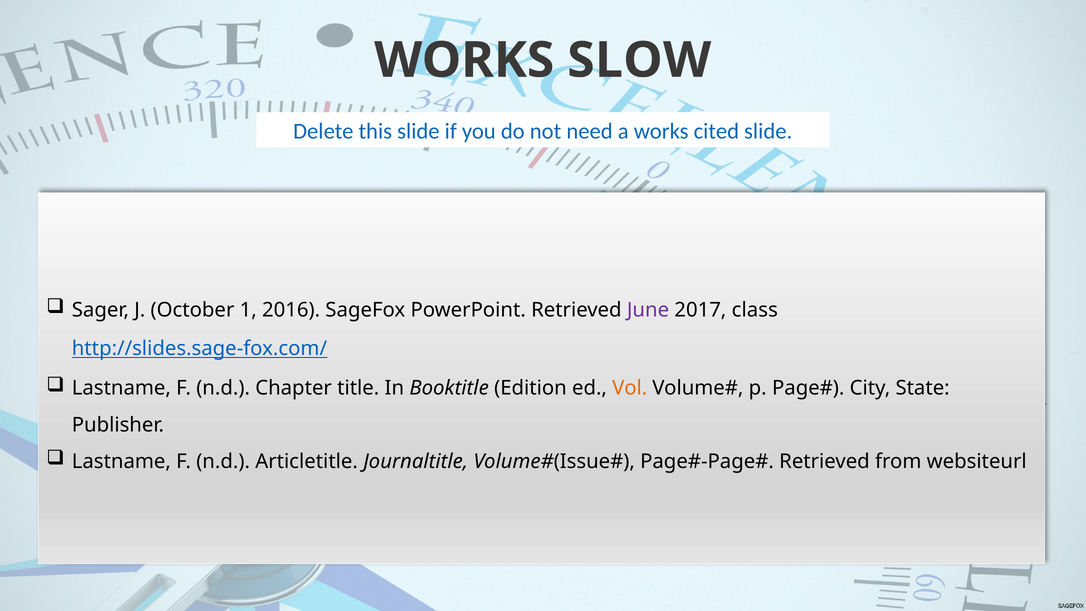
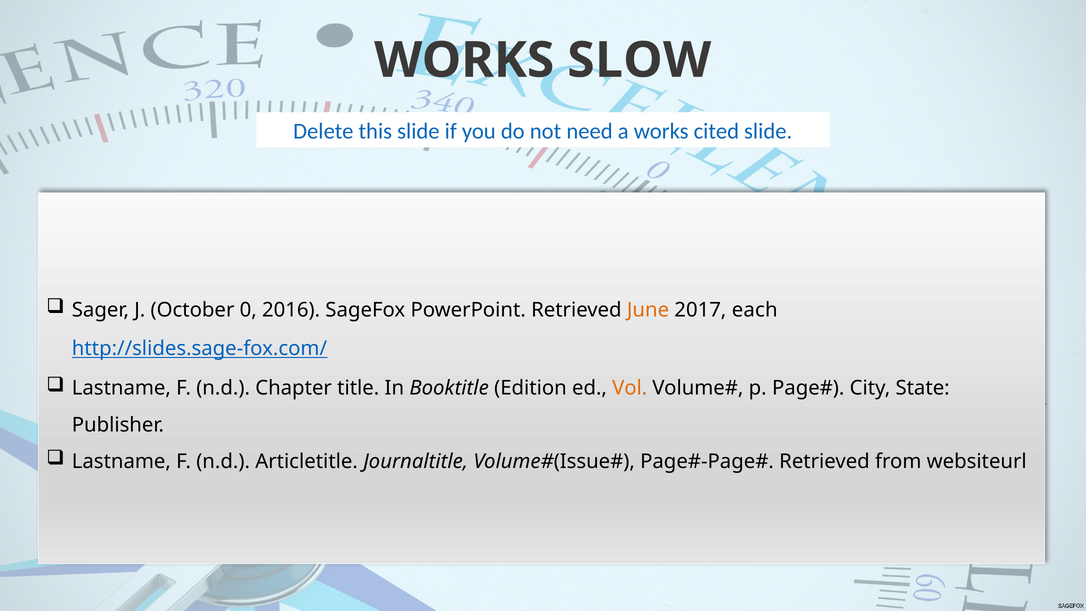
1: 1 -> 0
June colour: purple -> orange
class: class -> each
